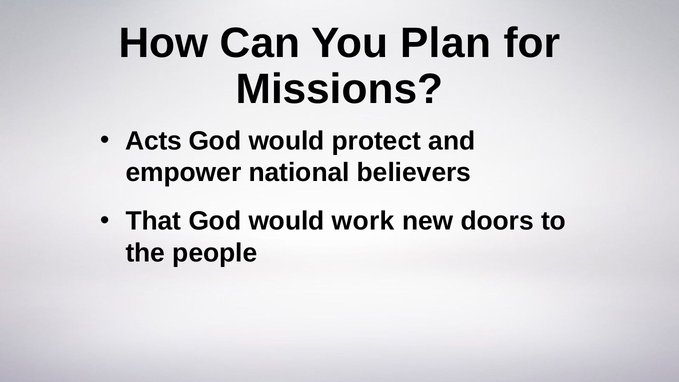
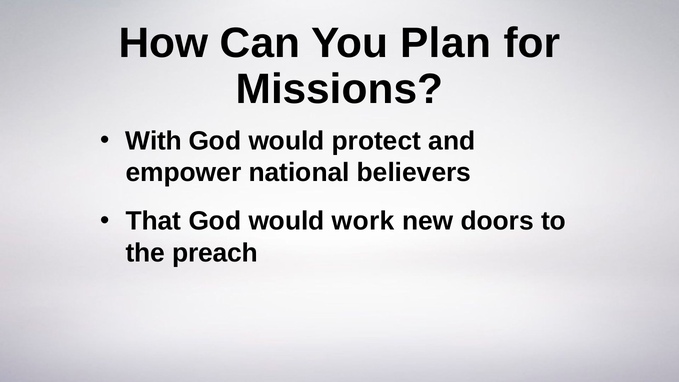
Acts: Acts -> With
people: people -> preach
